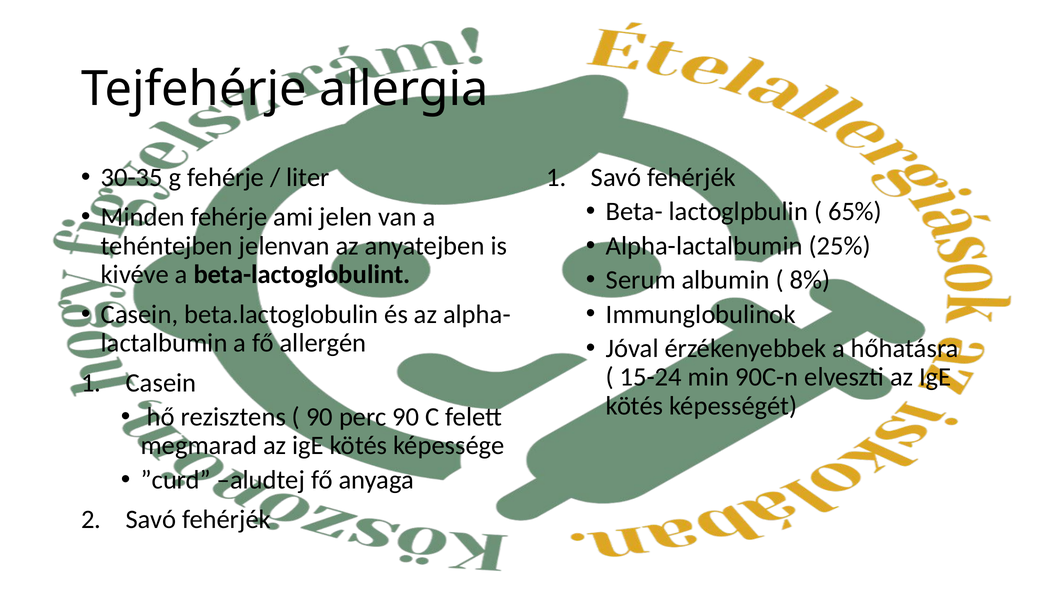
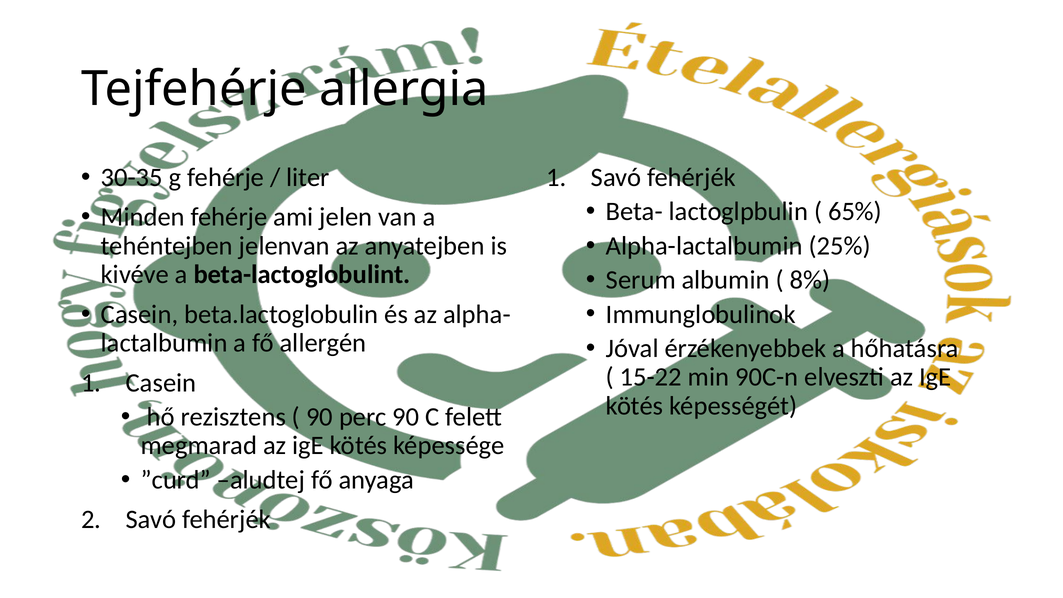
15-24: 15-24 -> 15-22
